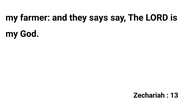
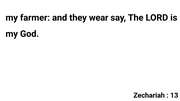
says: says -> wear
